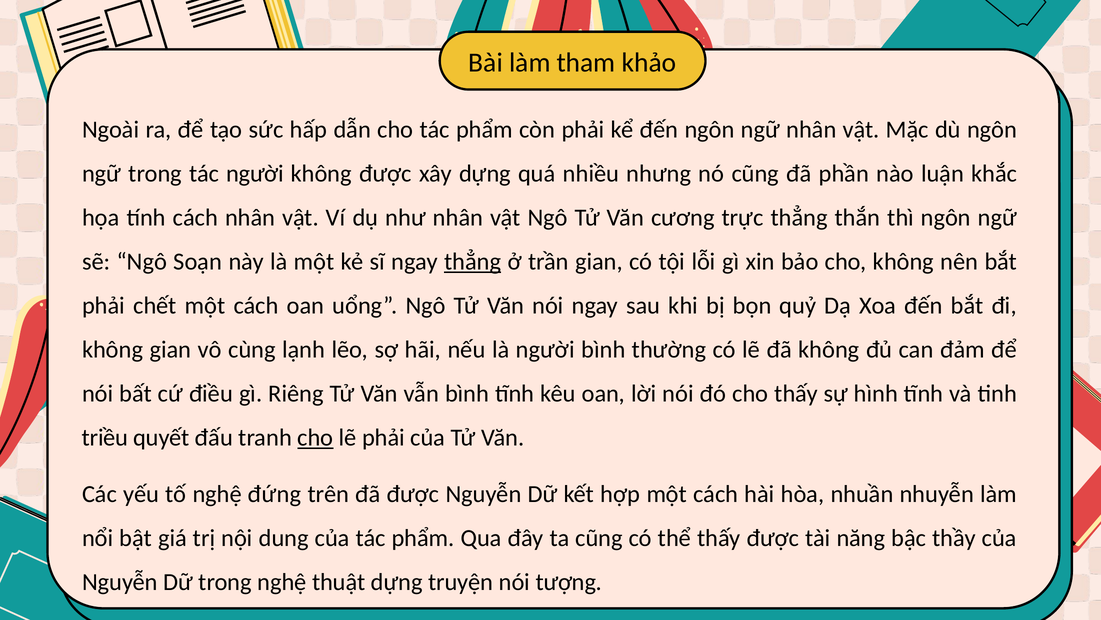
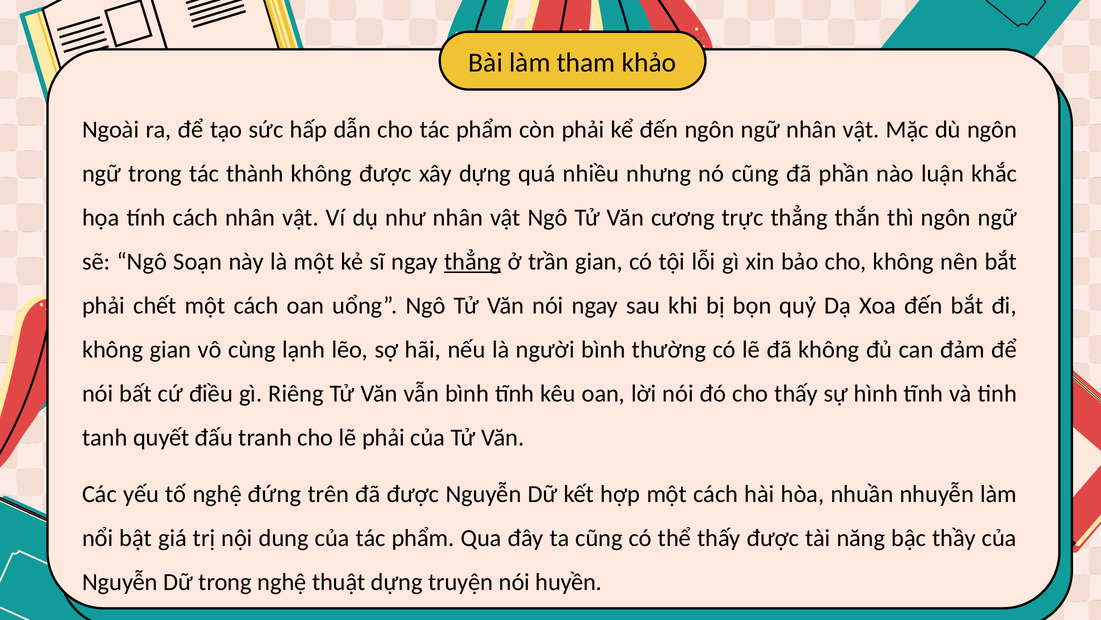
tác người: người -> thành
triều: triều -> tanh
cho at (315, 437) underline: present -> none
tượng: tượng -> huyền
